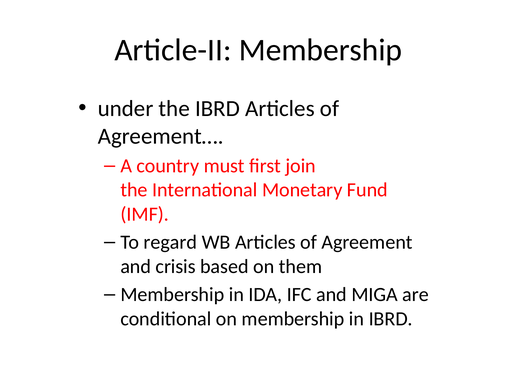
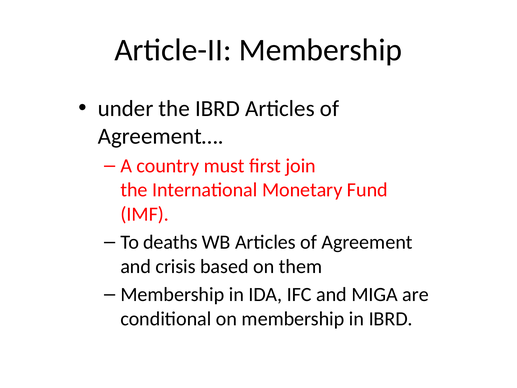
regard: regard -> deaths
